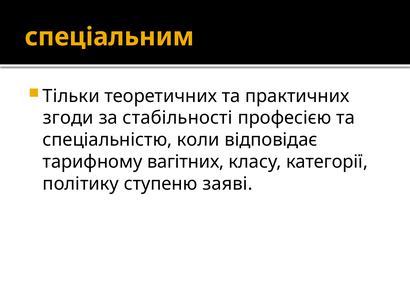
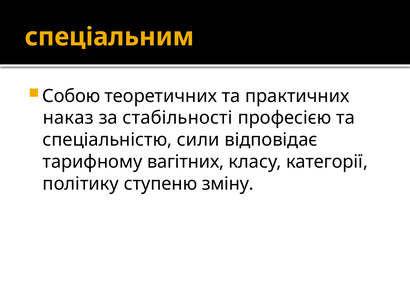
Тільки: Тільки -> Собою
згоди: згоди -> наказ
коли: коли -> сили
заяві: заяві -> зміну
